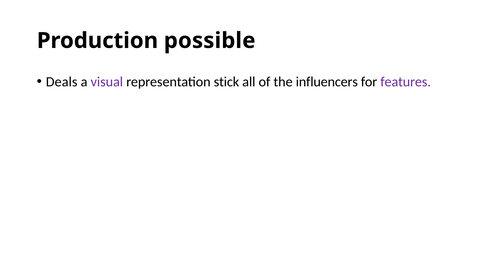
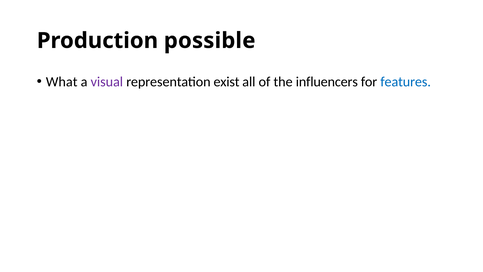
Deals: Deals -> What
stick: stick -> exist
features colour: purple -> blue
